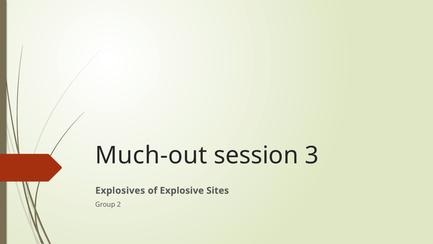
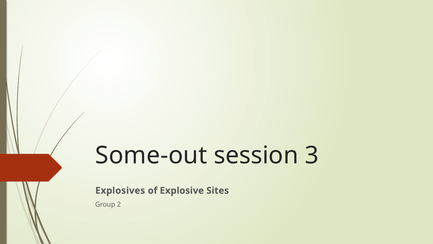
Much-out: Much-out -> Some-out
